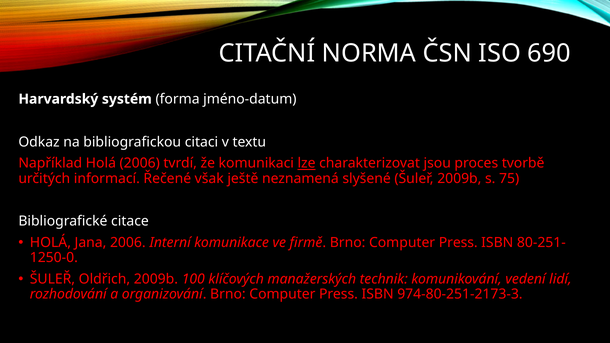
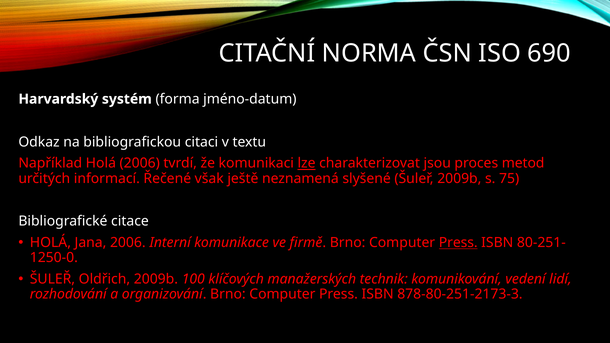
tvorbě: tvorbě -> metod
Press at (458, 243) underline: none -> present
974-80-251-2173-3: 974-80-251-2173-3 -> 878-80-251-2173-3
